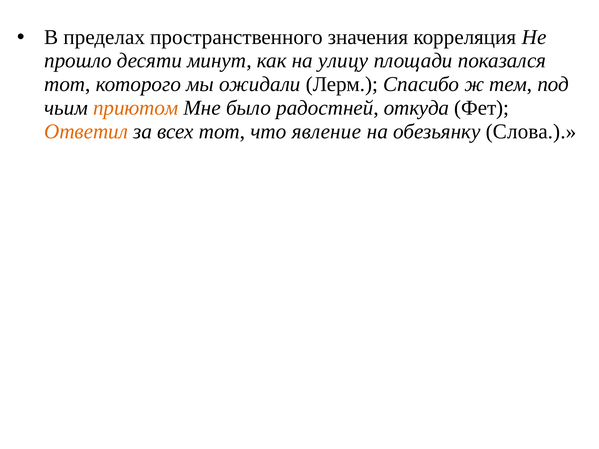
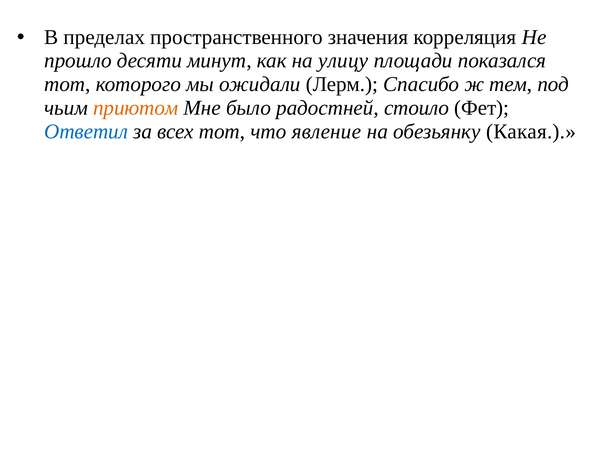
откуда: откуда -> стоило
Ответил colour: orange -> blue
Слова: Слова -> Какая
